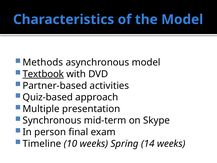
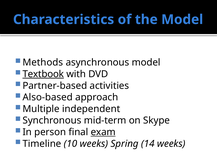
Quiz-based: Quiz-based -> Also-based
presentation: presentation -> independent
exam underline: none -> present
